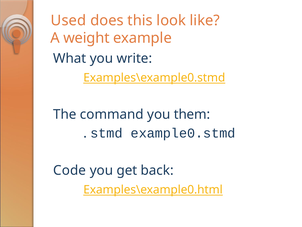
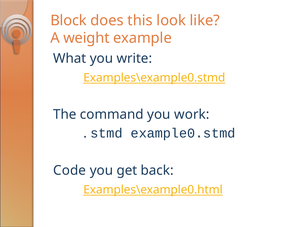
Used: Used -> Block
them: them -> work
